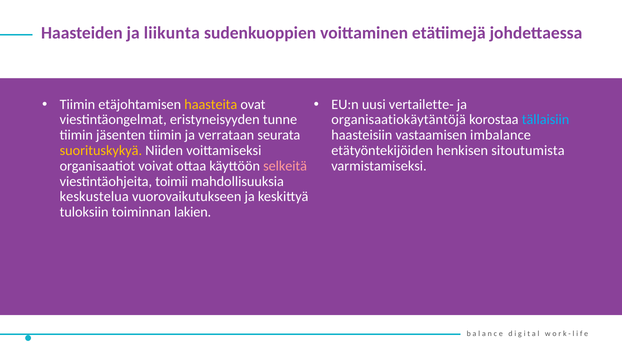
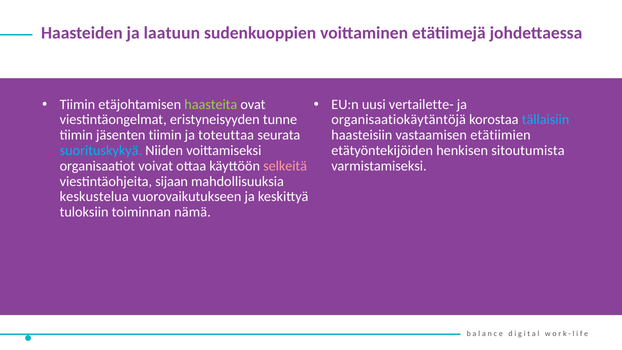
liikunta: liikunta -> laatuun
haasteita colour: yellow -> light green
verrataan: verrataan -> toteuttaa
imbalance: imbalance -> etätiimien
suorituskykyä colour: yellow -> light blue
toimii: toimii -> sijaan
lakien: lakien -> nämä
